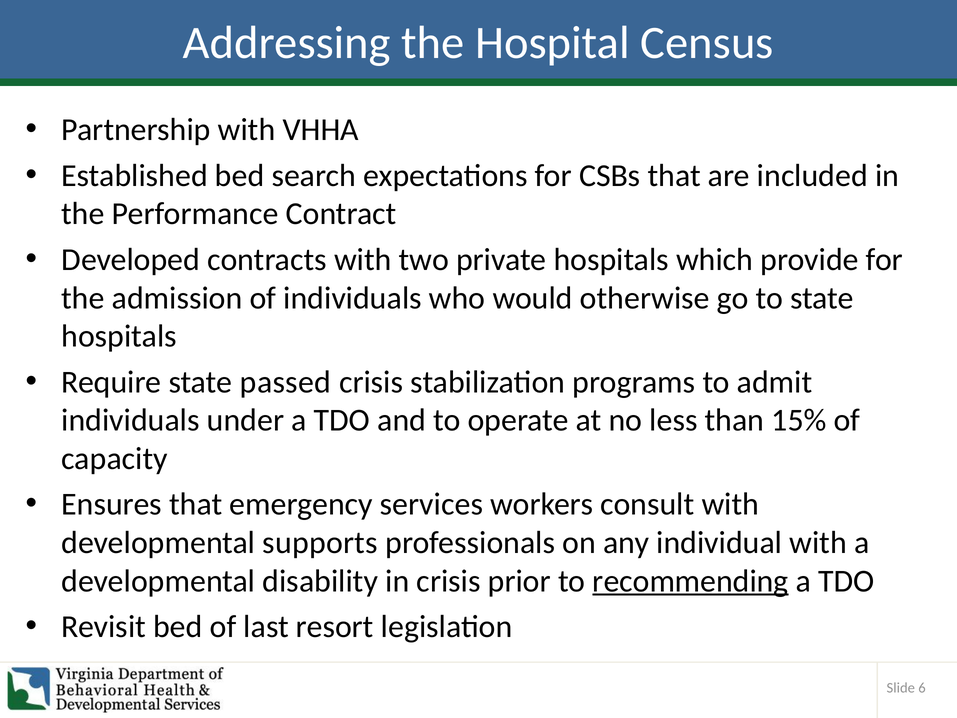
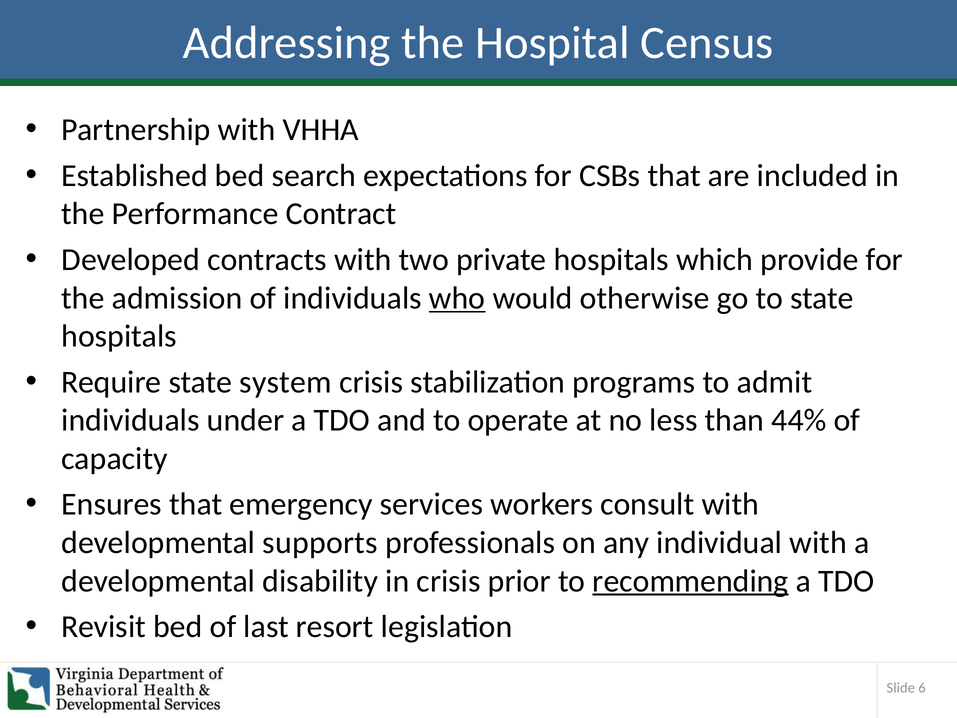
who underline: none -> present
passed: passed -> system
15%: 15% -> 44%
